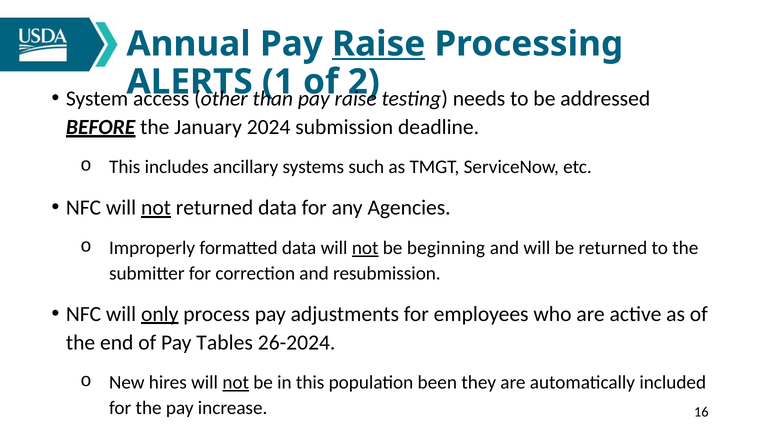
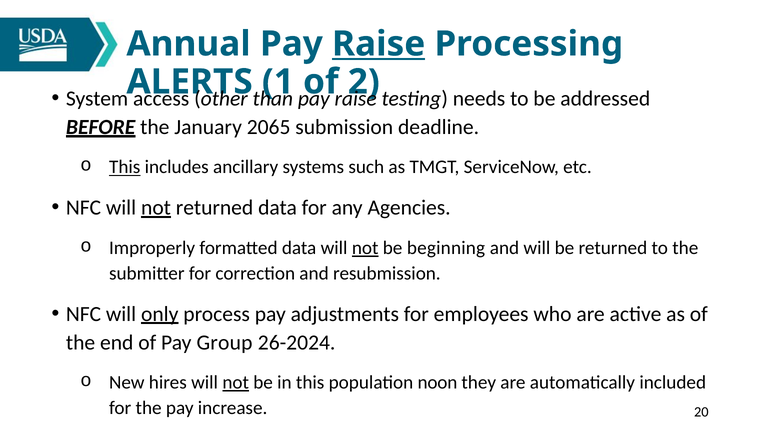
2024: 2024 -> 2065
This at (125, 167) underline: none -> present
Tables: Tables -> Group
been: been -> noon
16: 16 -> 20
